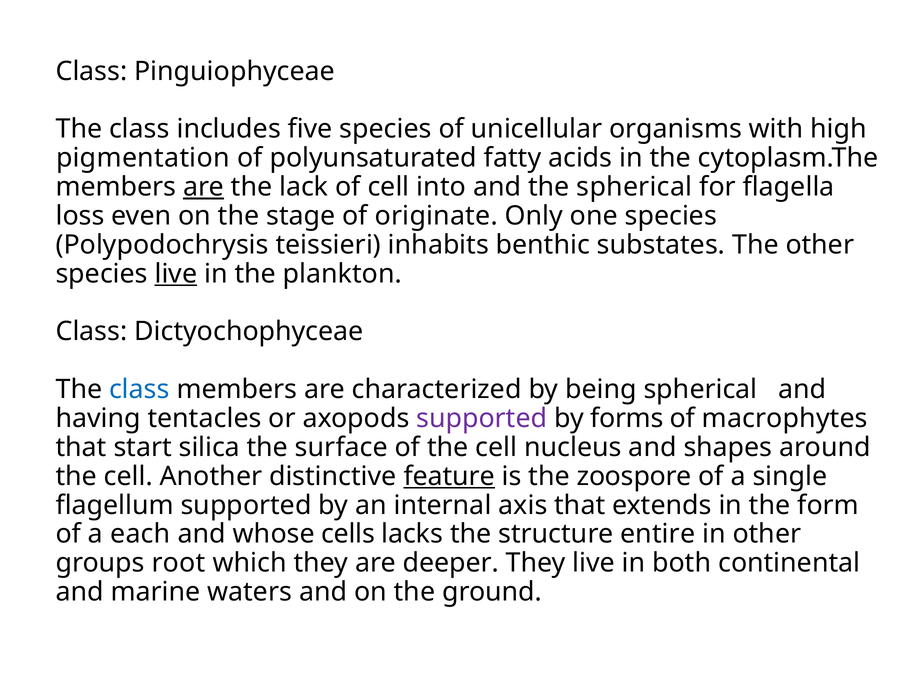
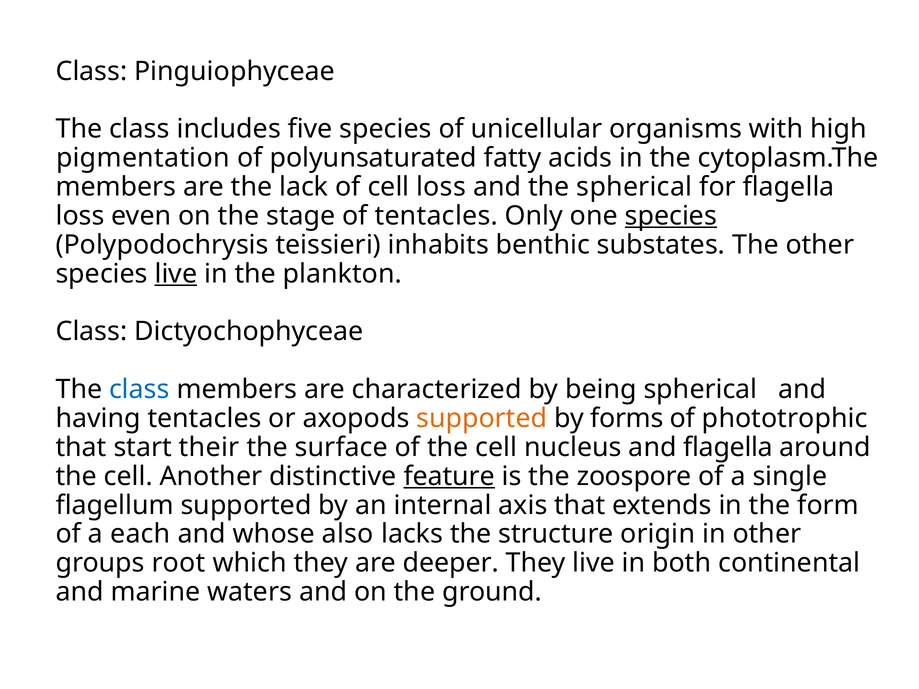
are at (204, 187) underline: present -> none
cell into: into -> loss
of originate: originate -> tentacles
species at (671, 216) underline: none -> present
supported at (482, 419) colour: purple -> orange
macrophytes: macrophytes -> phototrophic
silica: silica -> their
and shapes: shapes -> flagella
cells: cells -> also
entire: entire -> origin
